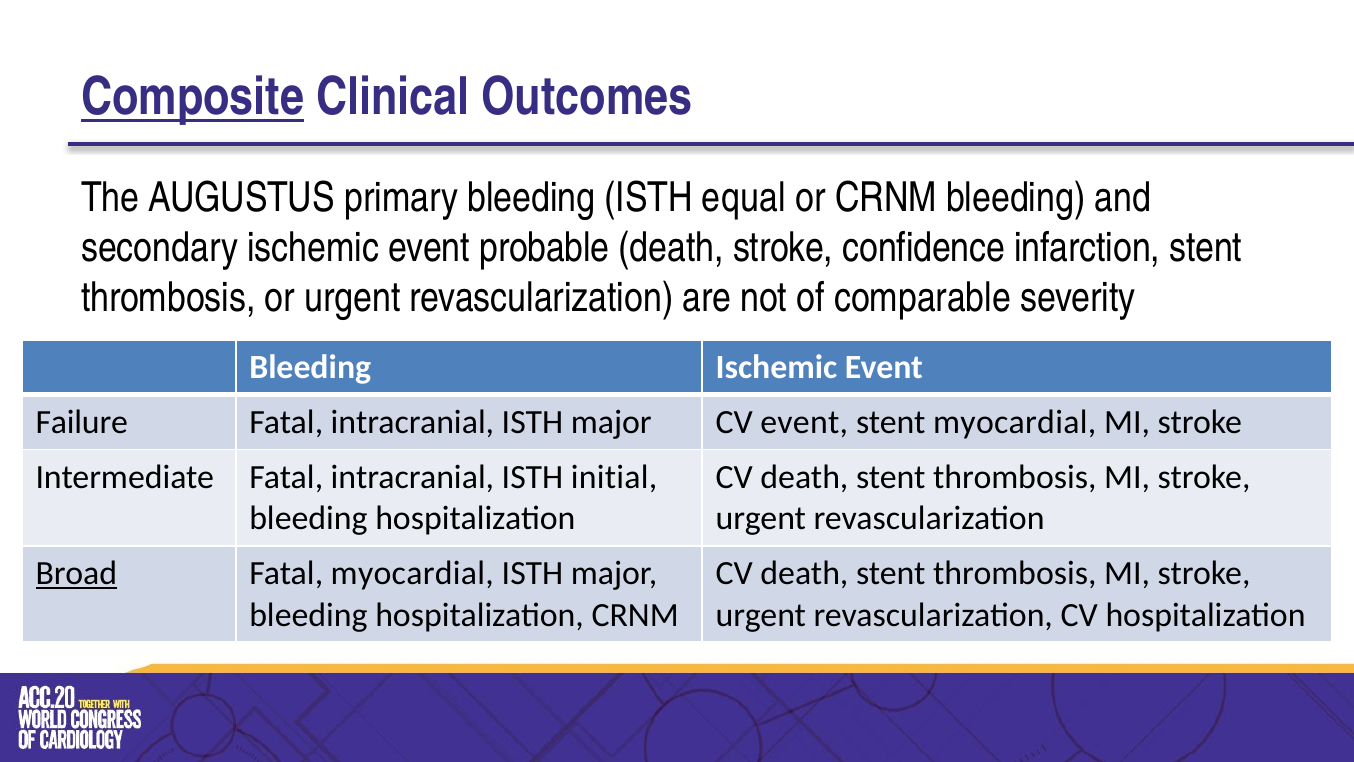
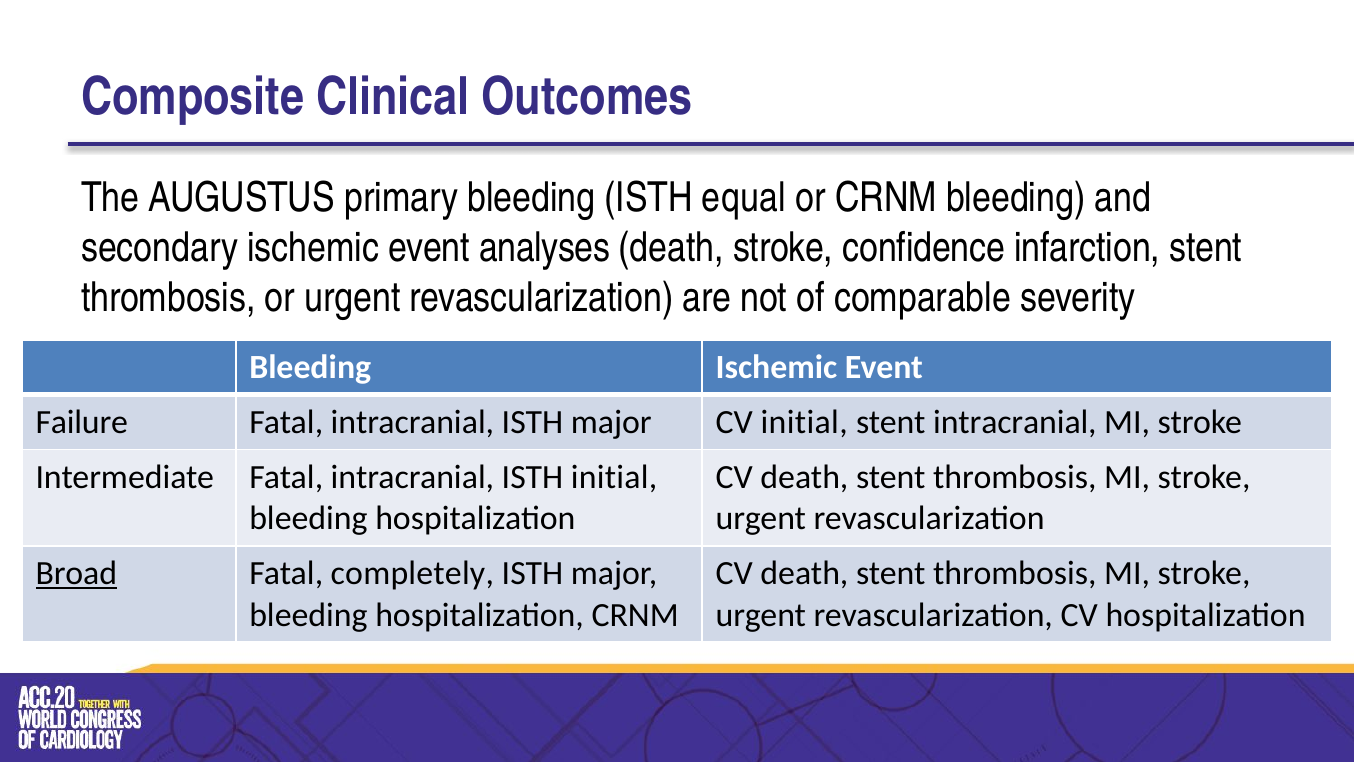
Composite underline: present -> none
probable: probable -> analyses
CV event: event -> initial
stent myocardial: myocardial -> intracranial
Fatal myocardial: myocardial -> completely
